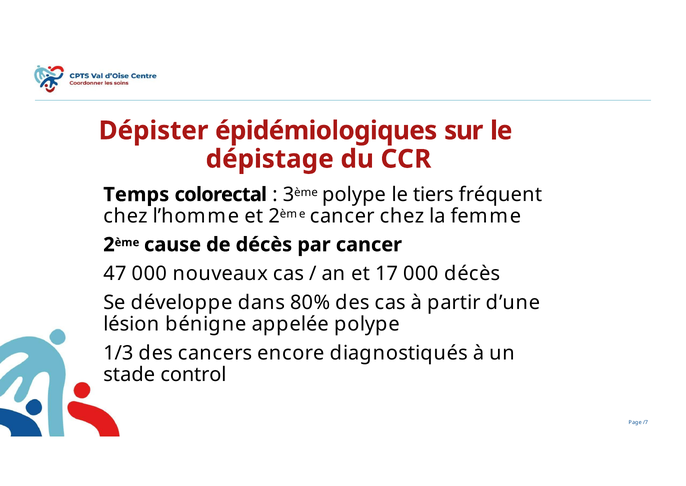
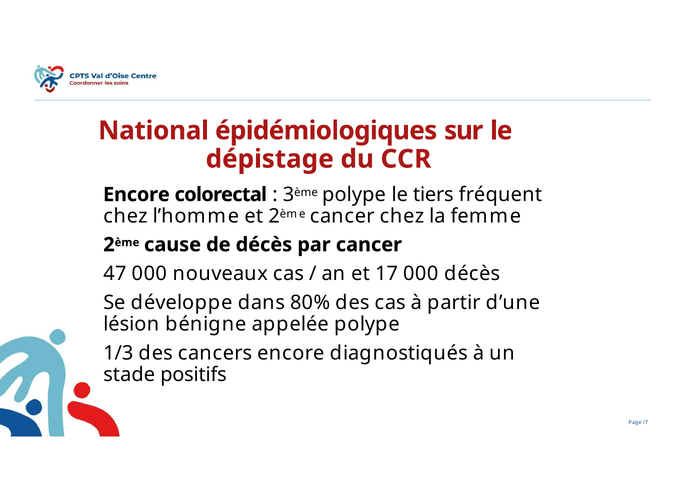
Dépister: Dépister -> National
Temps at (136, 194): Temps -> Encore
control: control -> positifs
